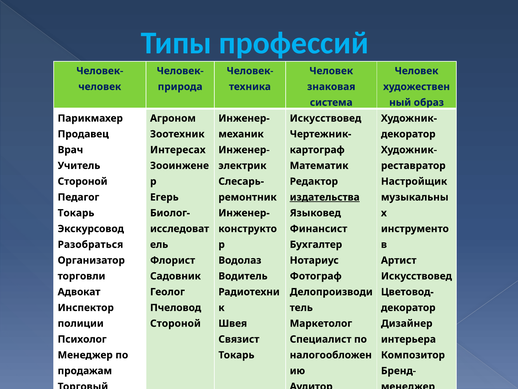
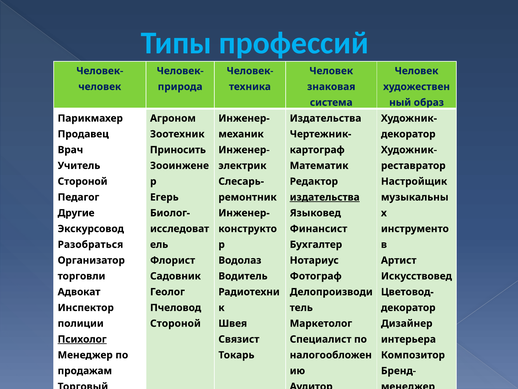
Искусствовед at (326, 118): Искусствовед -> Издательства
Интересах: Интересах -> Приносить
Токарь at (76, 213): Токарь -> Другие
Психолог underline: none -> present
